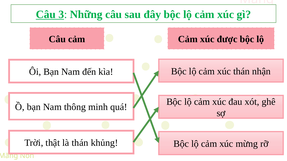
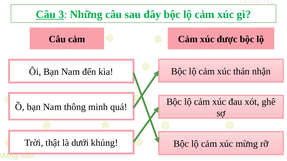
là thán: thán -> dưới
